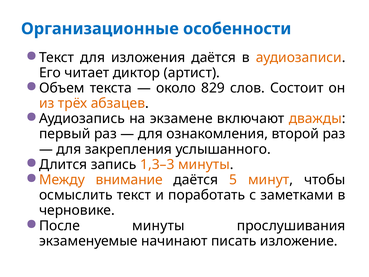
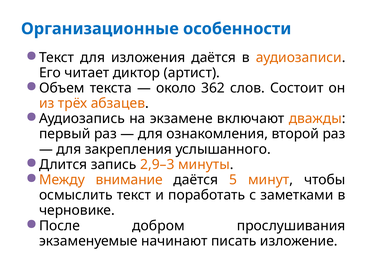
829: 829 -> 362
1,3–3: 1,3–3 -> 2,9–3
После минуты: минуты -> добром
